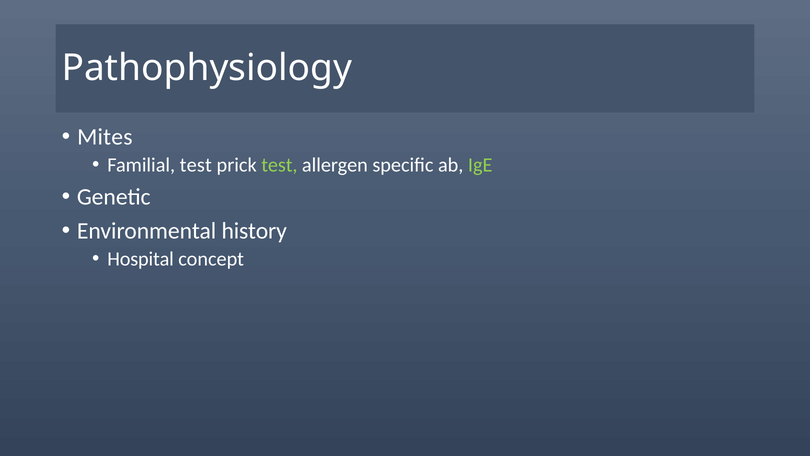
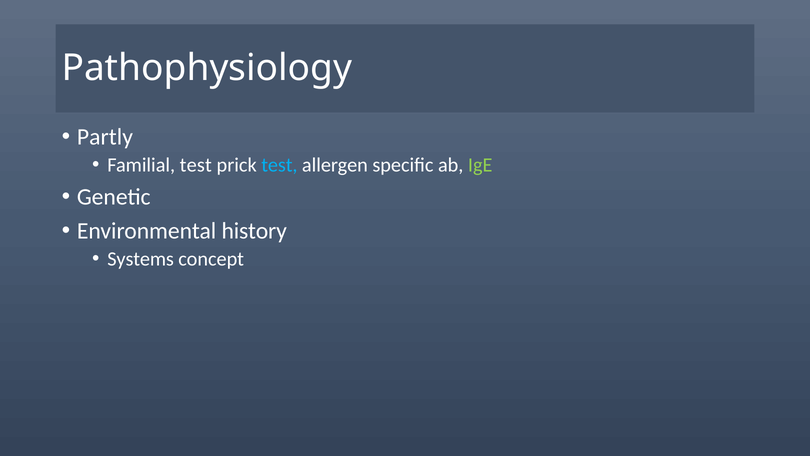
Mites: Mites -> Partly
test at (279, 165) colour: light green -> light blue
Hospital: Hospital -> Systems
